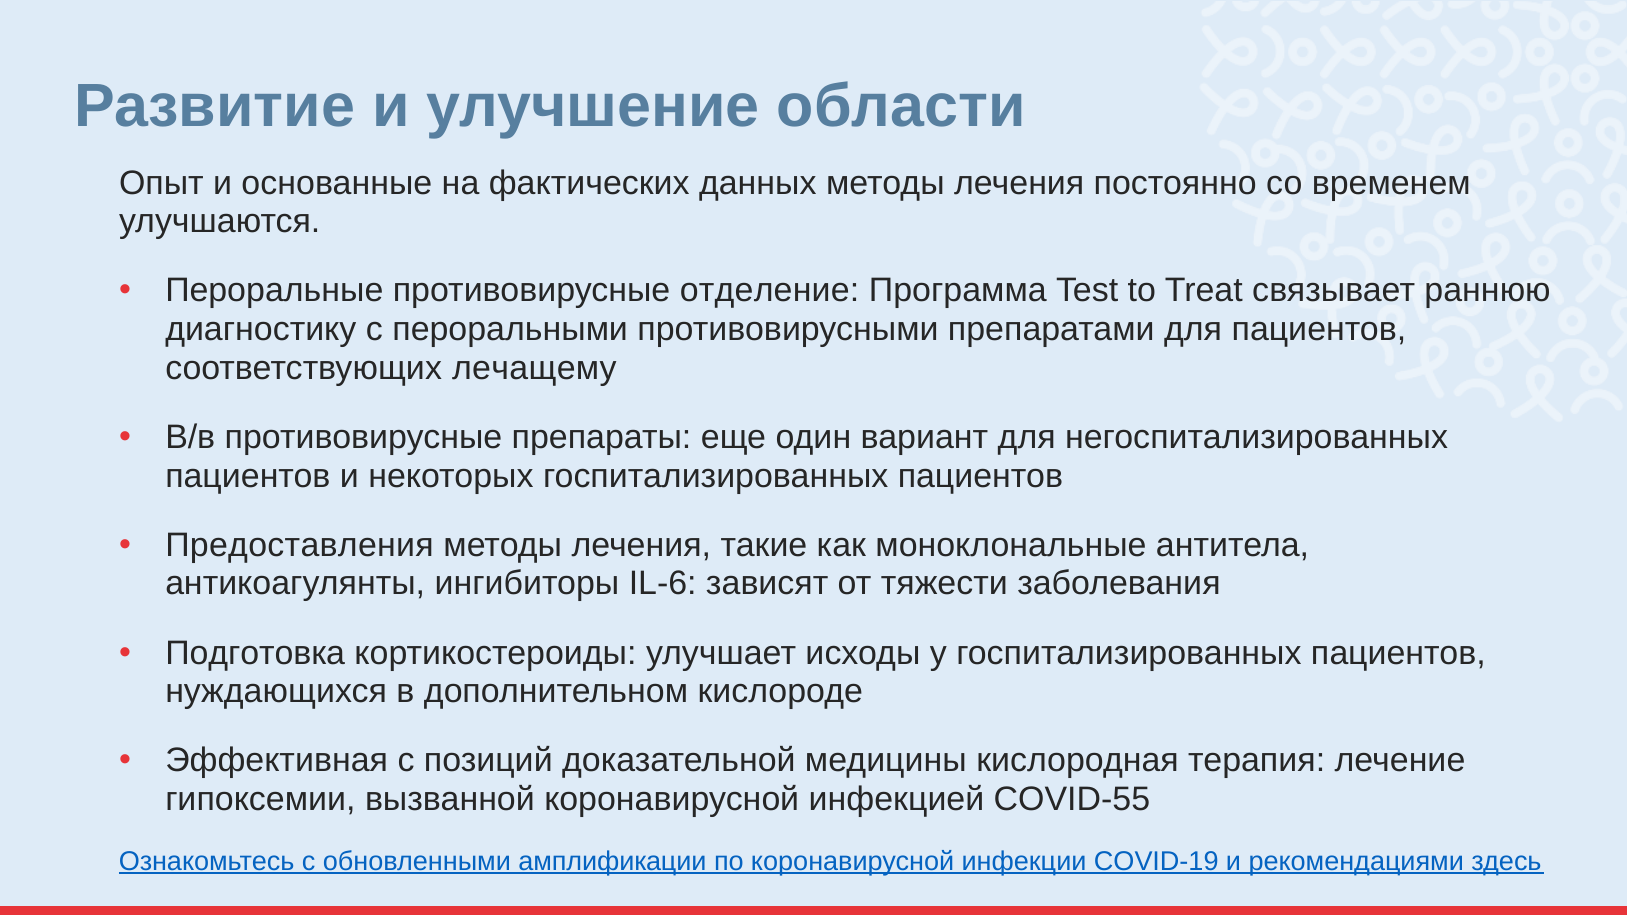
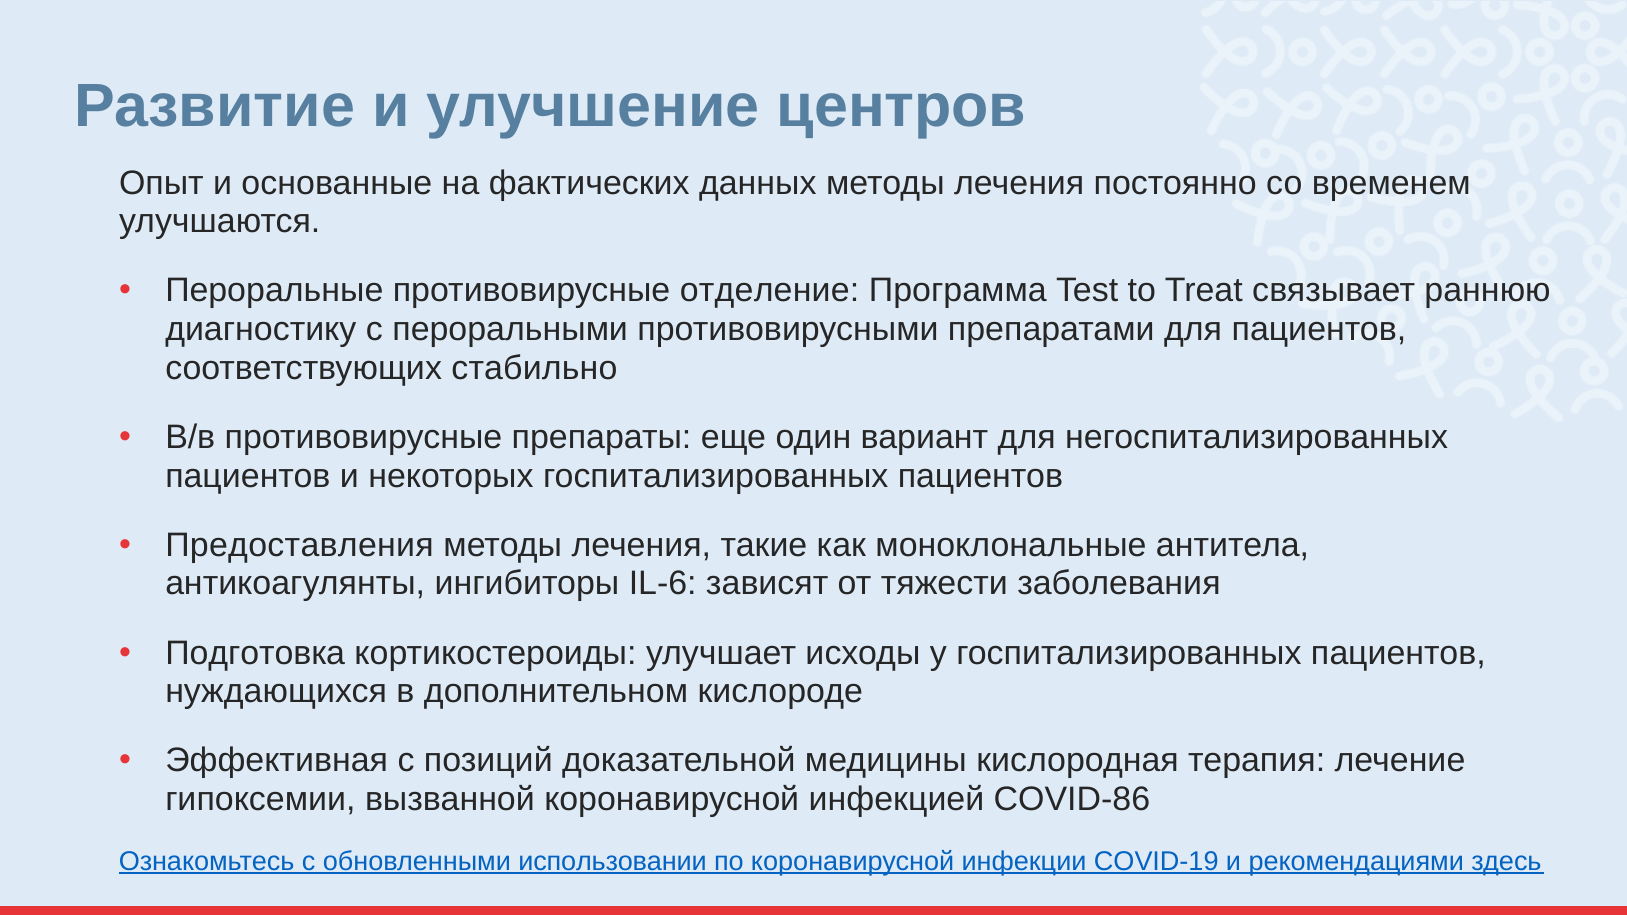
области: области -> центров
лечащему: лечащему -> стабильно
COVID-55: COVID-55 -> COVID-86
амплификации: амплификации -> использовании
